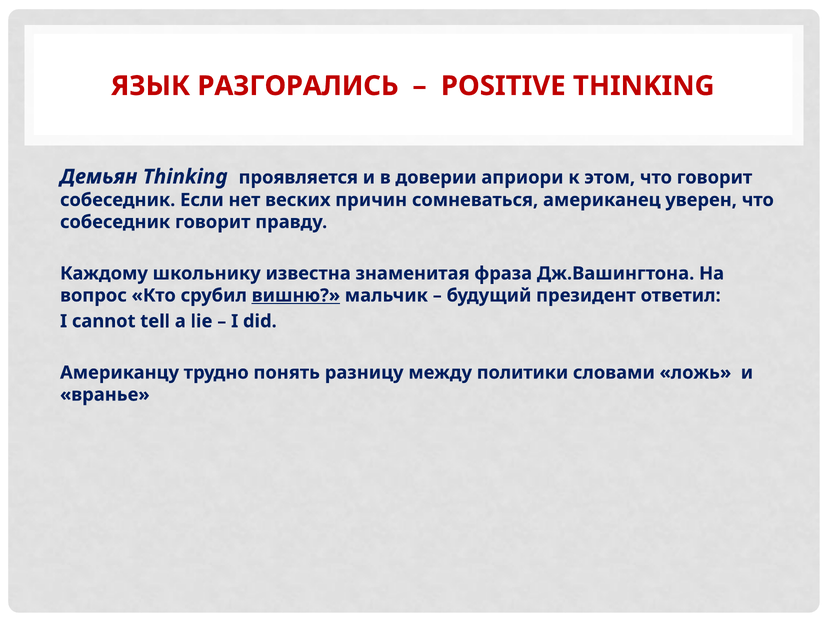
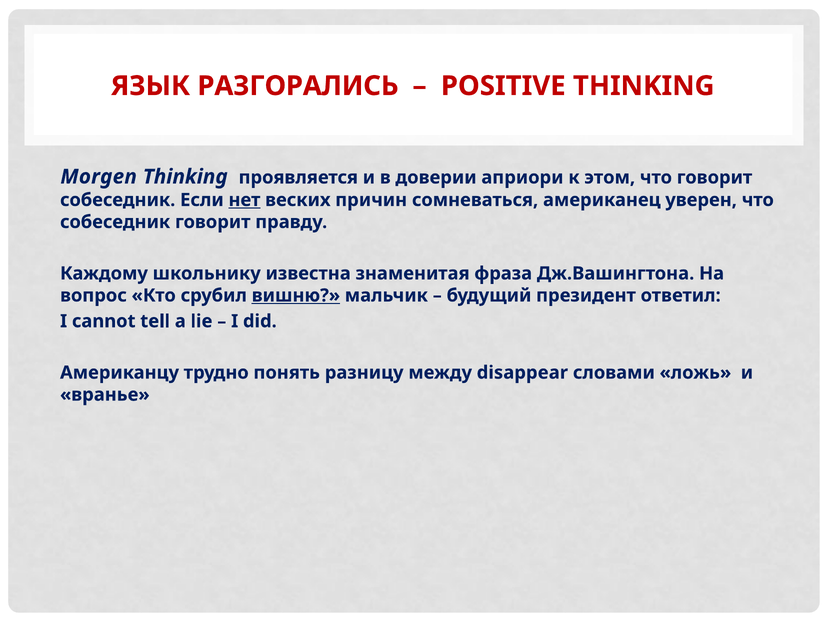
Демьян: Демьян -> Morgen
нет underline: none -> present
политики: политики -> disappear
